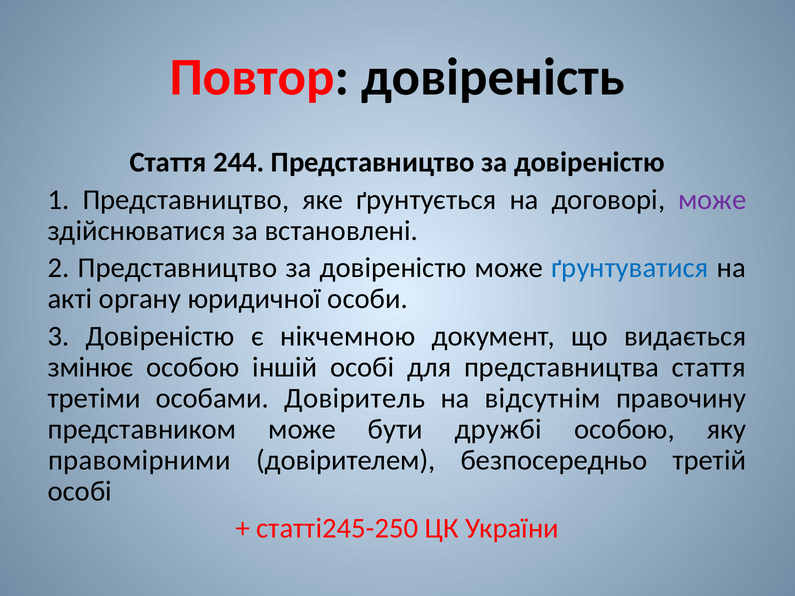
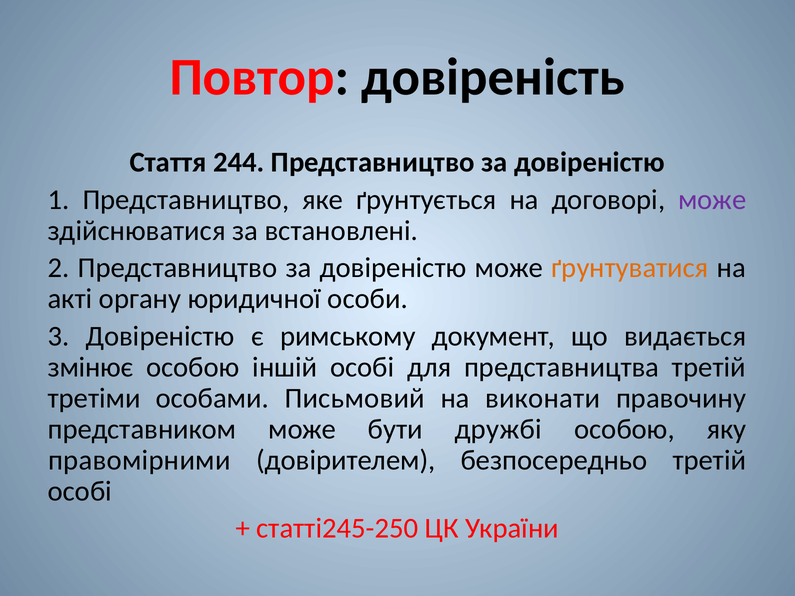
ґрунтуватися colour: blue -> orange
нікчемною: нікчемною -> римському
представництва стаття: стаття -> третій
Довіритель: Довіритель -> Письмовий
відсутнім: відсутнім -> виконати
